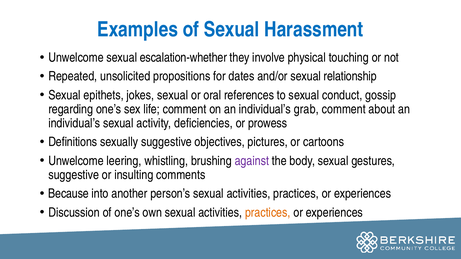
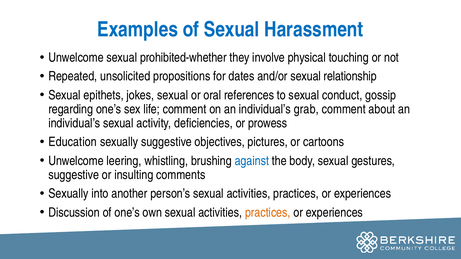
escalation-whether: escalation-whether -> prohibited-whether
Definitions: Definitions -> Education
against colour: purple -> blue
Because at (69, 194): Because -> Sexually
